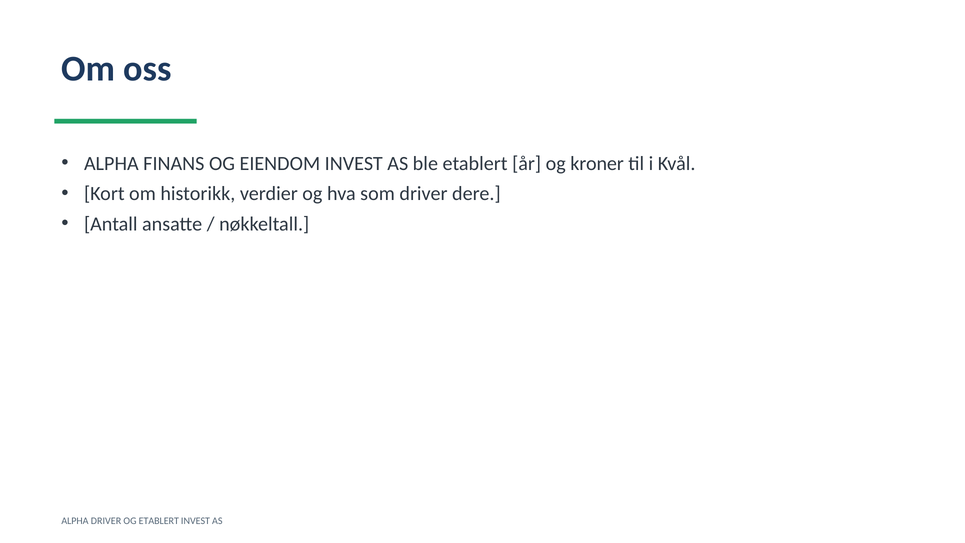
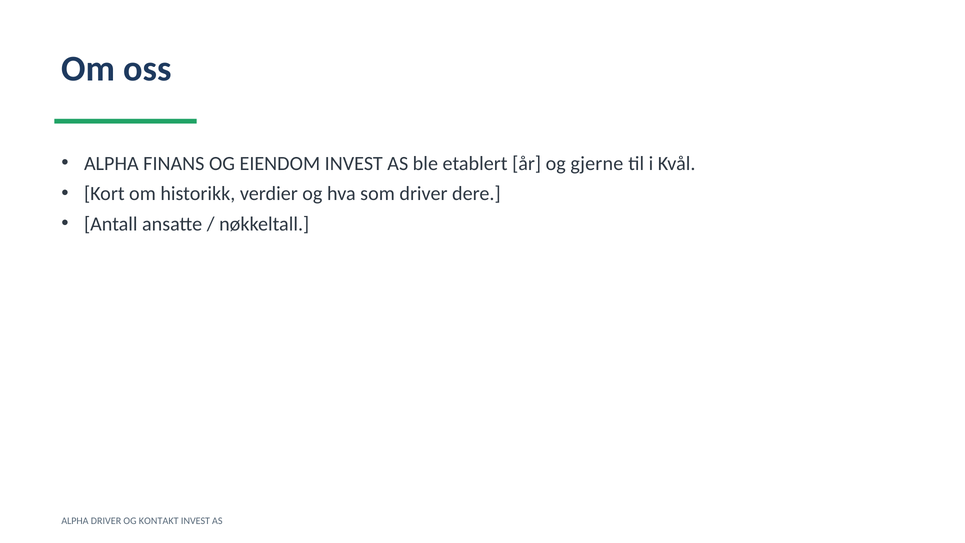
kroner: kroner -> gjerne
OG ETABLERT: ETABLERT -> KONTAKT
